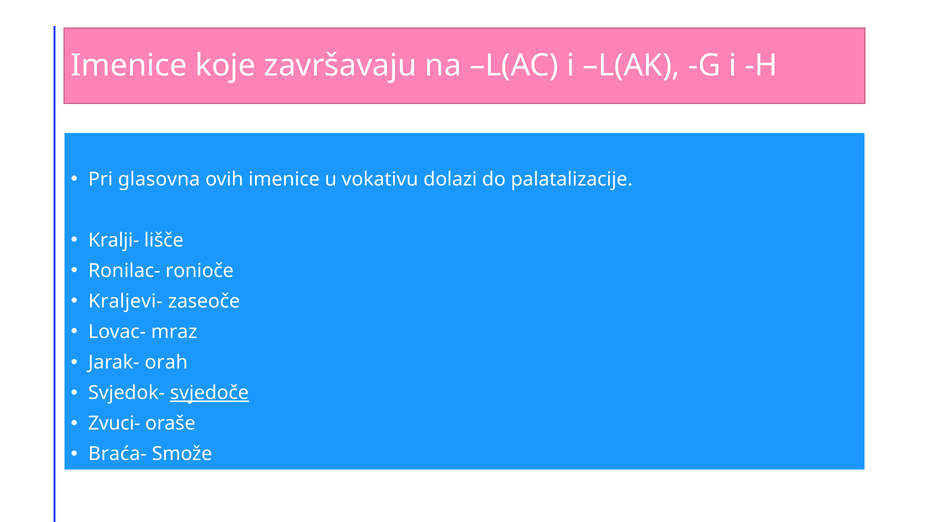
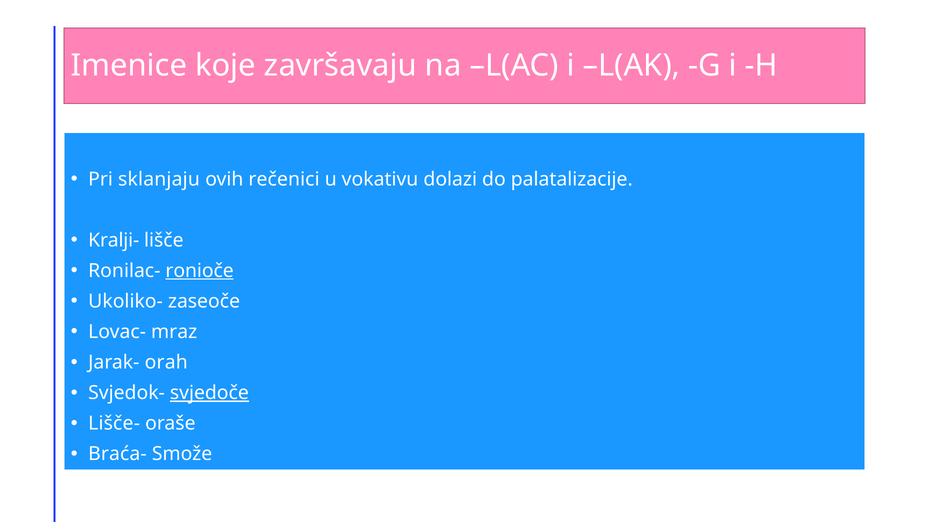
glasovna: glasovna -> sklanjaju
ovih imenice: imenice -> rečenici
ronioče underline: none -> present
Kraljevi-: Kraljevi- -> Ukoliko-
Zvuci-: Zvuci- -> Lišče-
